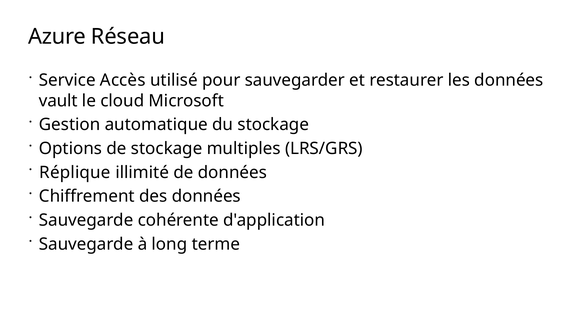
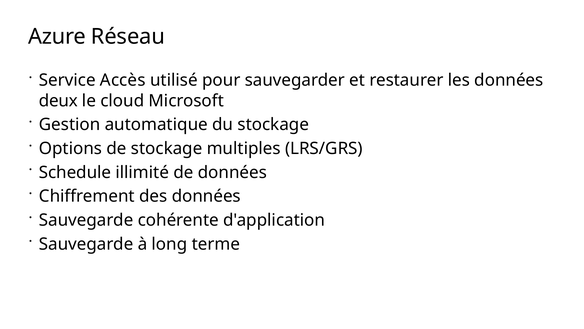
vault: vault -> deux
Réplique: Réplique -> Schedule
